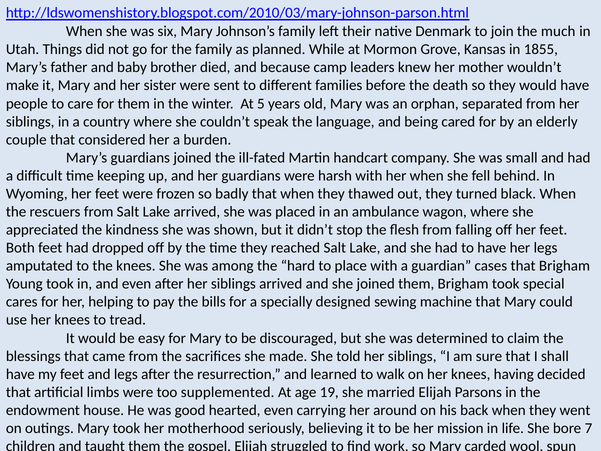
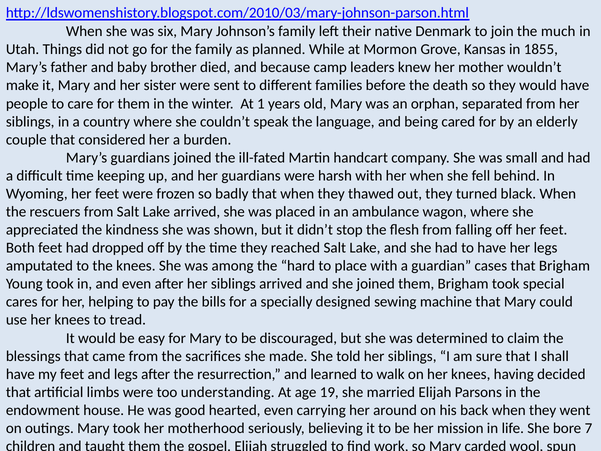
5: 5 -> 1
supplemented: supplemented -> understanding
